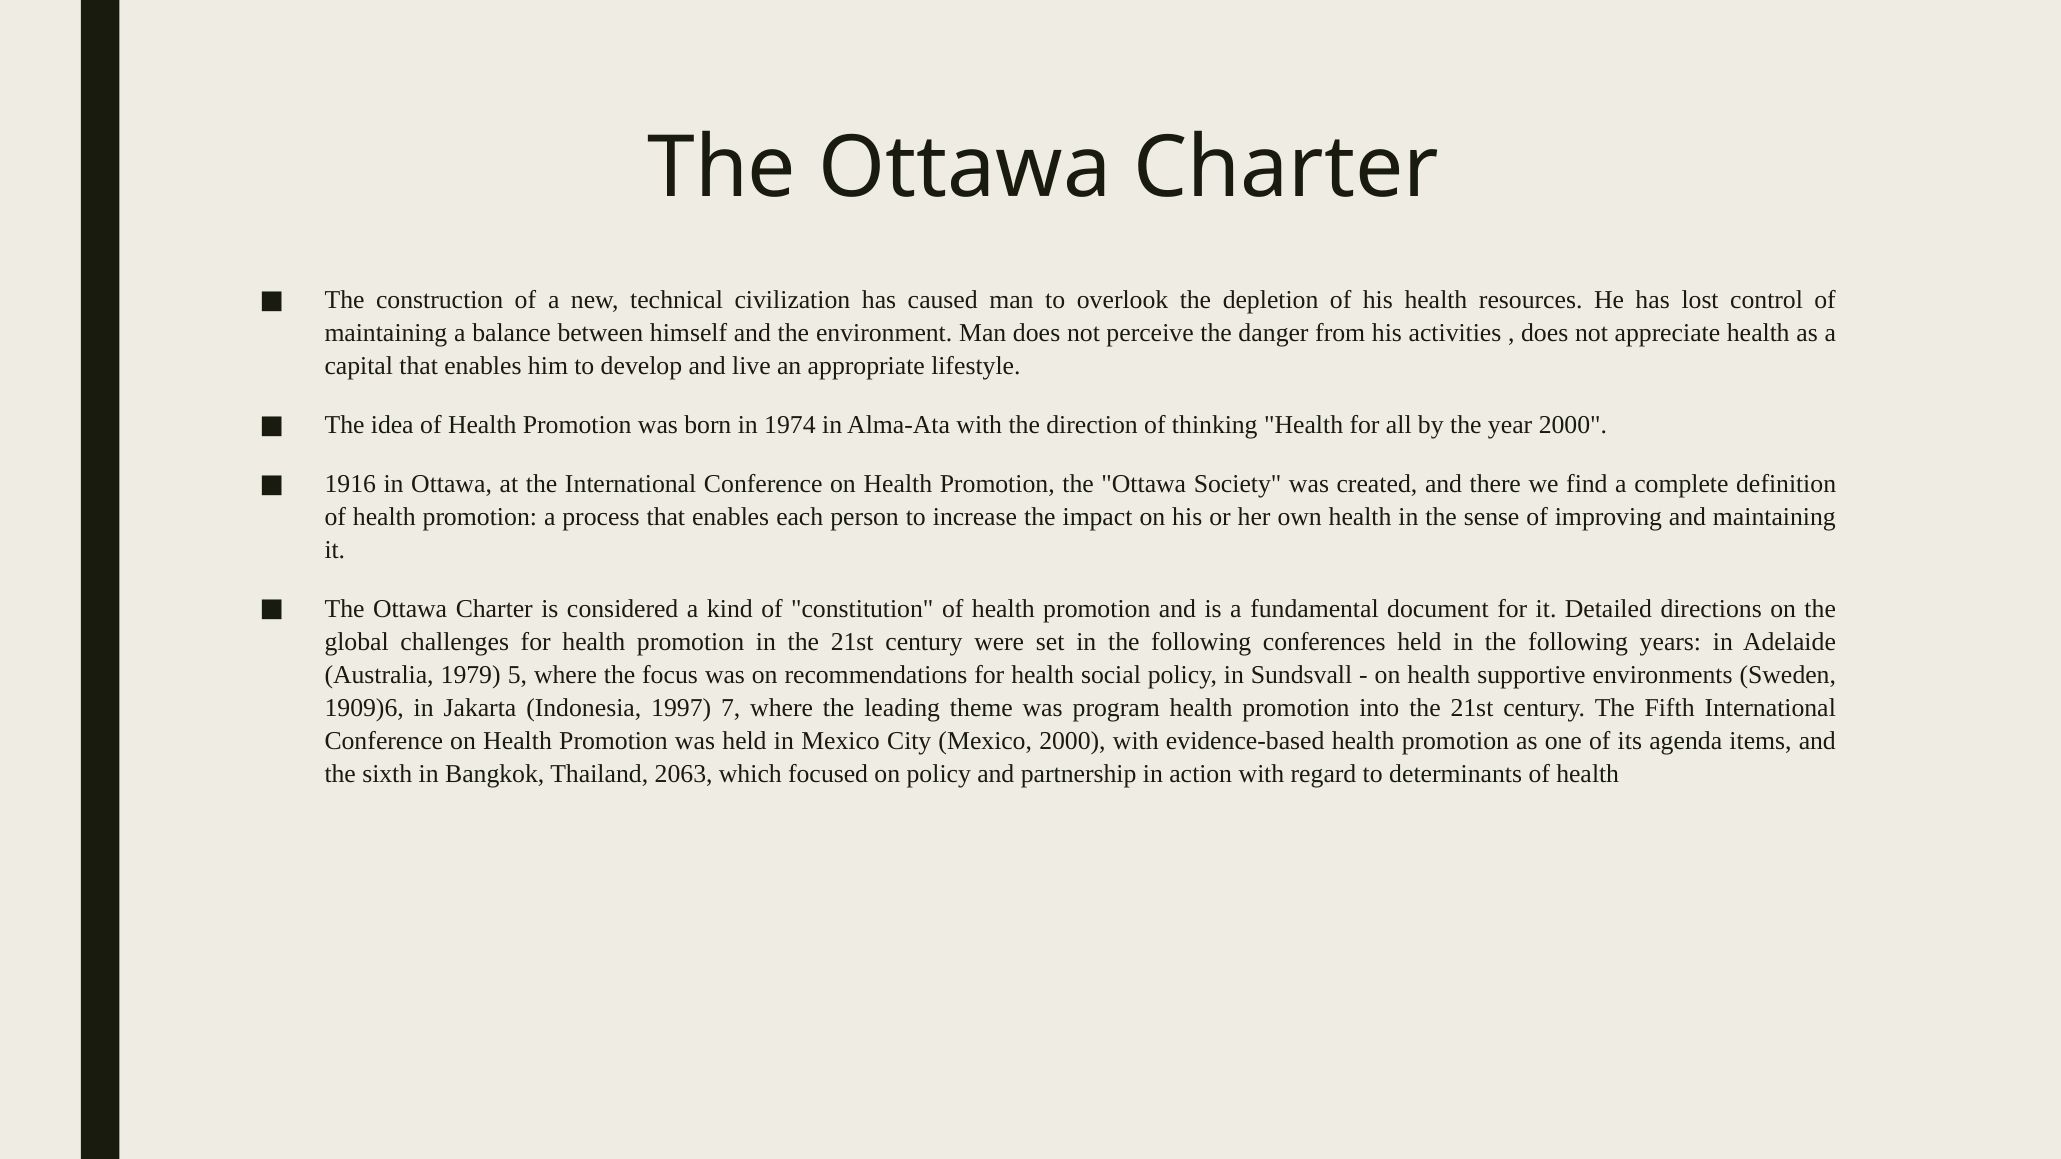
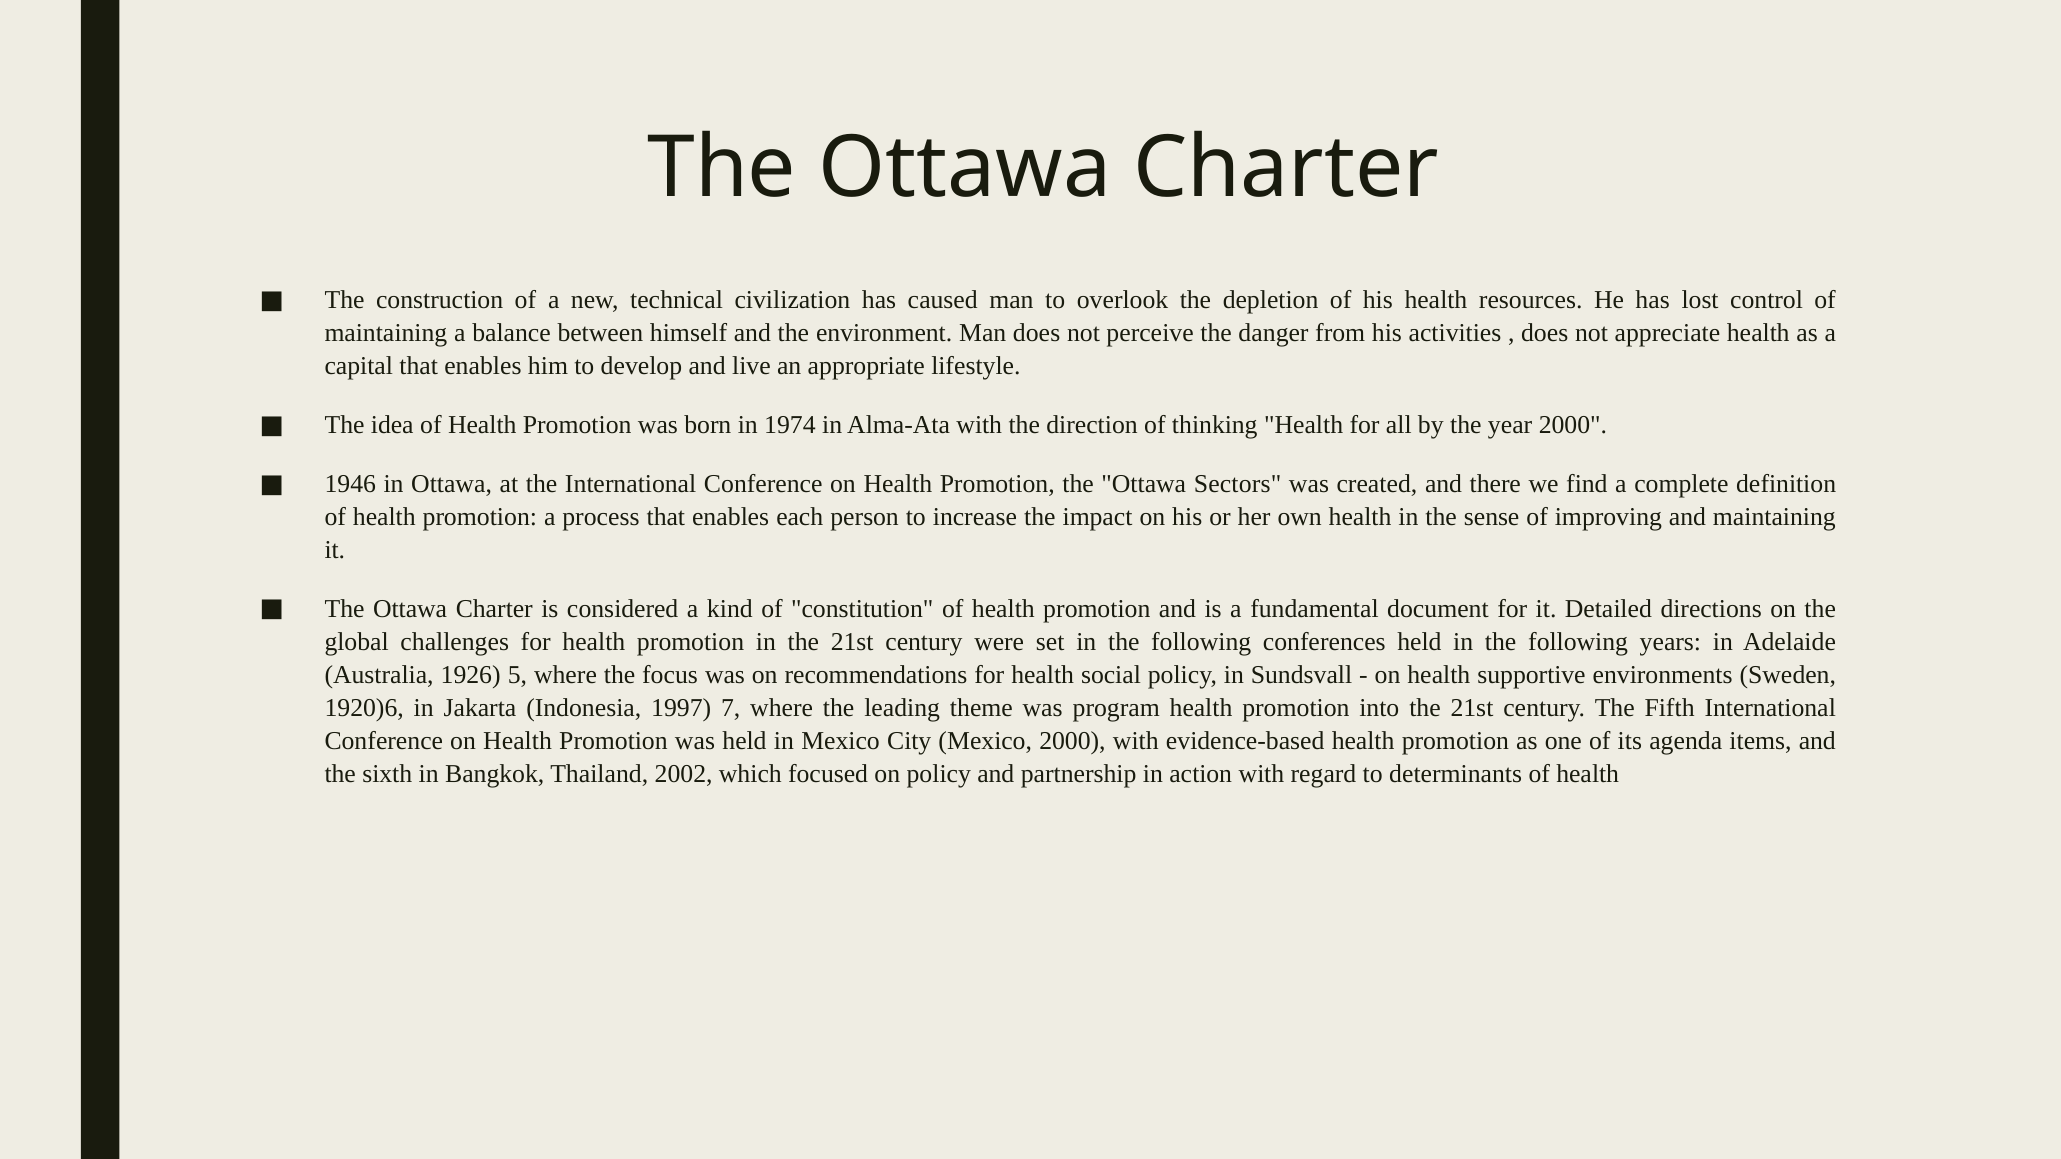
1916: 1916 -> 1946
Society: Society -> Sectors
1979: 1979 -> 1926
1909)6: 1909)6 -> 1920)6
2063: 2063 -> 2002
